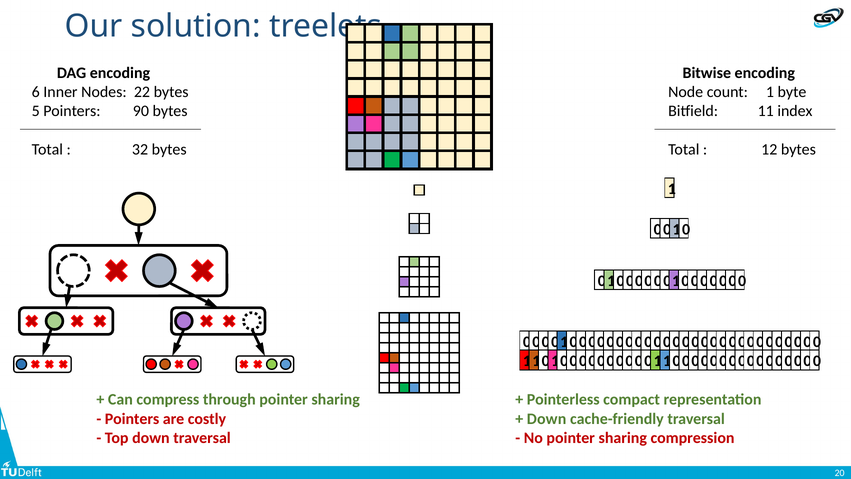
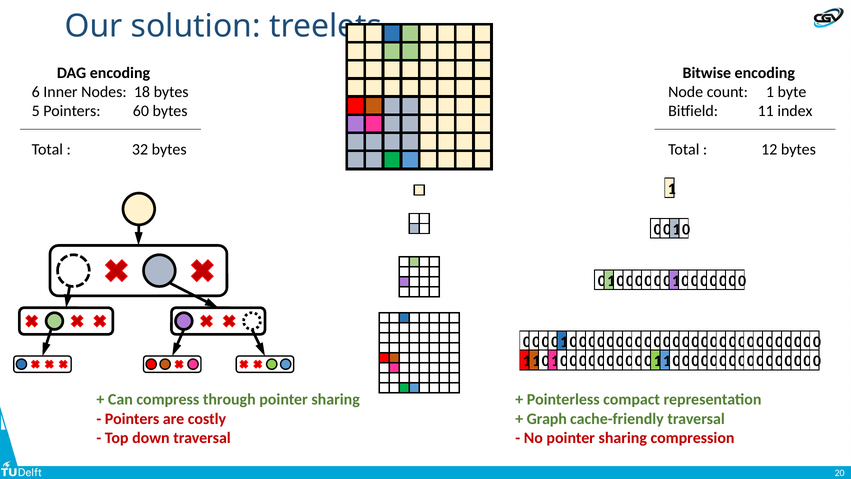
22: 22 -> 18
90: 90 -> 60
Down at (547, 419): Down -> Graph
